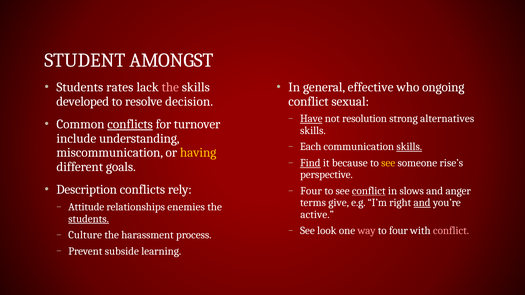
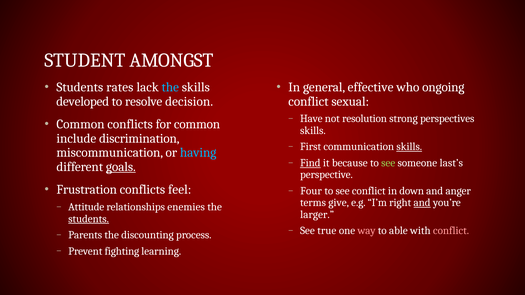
the at (170, 87) colour: pink -> light blue
Have underline: present -> none
alternatives: alternatives -> perspectives
conflicts at (130, 124) underline: present -> none
for turnover: turnover -> common
understanding: understanding -> discrimination
Each: Each -> First
having colour: yellow -> light blue
see at (388, 163) colour: yellow -> light green
rise’s: rise’s -> last’s
goals underline: none -> present
Description: Description -> Frustration
rely: rely -> feel
conflict at (369, 191) underline: present -> none
slows: slows -> down
active: active -> larger
look: look -> true
to four: four -> able
Culture: Culture -> Parents
harassment: harassment -> discounting
subside: subside -> fighting
